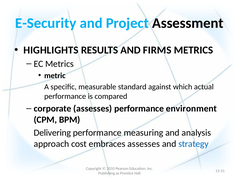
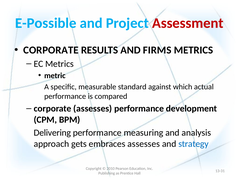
E-Security: E-Security -> E-Possible
Assessment colour: black -> red
HIGHLIGHTS at (51, 50): HIGHLIGHTS -> CORPORATE
environment: environment -> development
cost: cost -> gets
